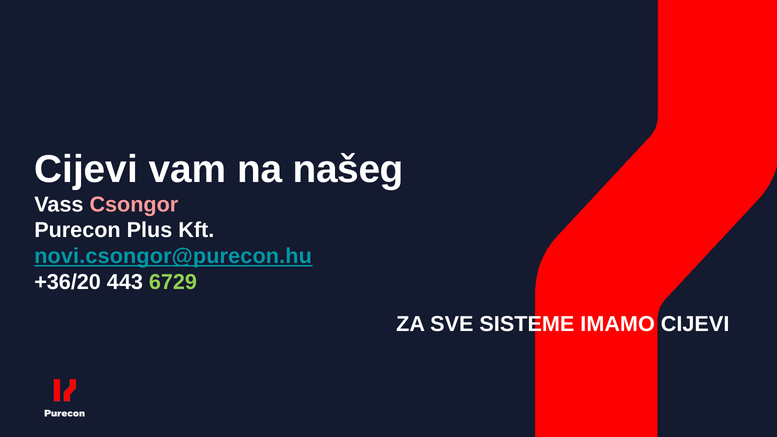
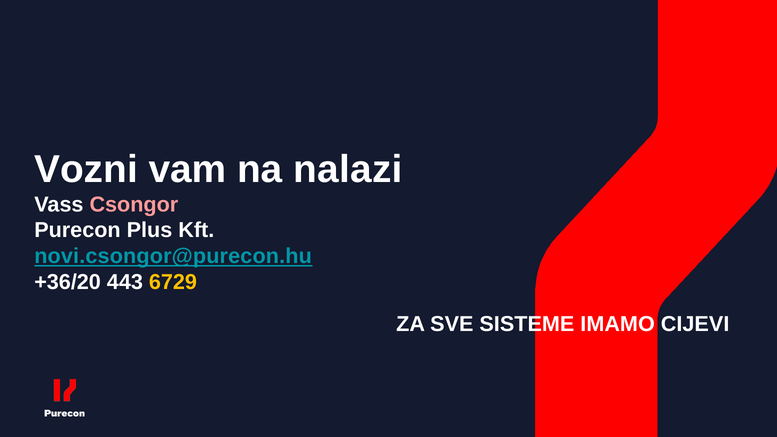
Cijevi at (86, 169): Cijevi -> Vozni
našeg: našeg -> nalazi
6729 colour: light green -> yellow
